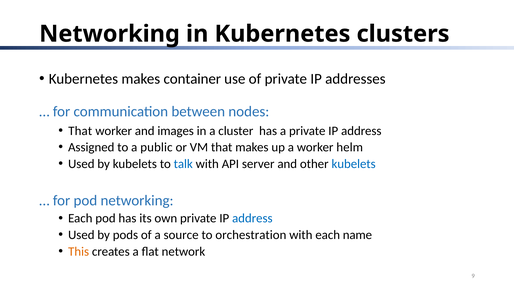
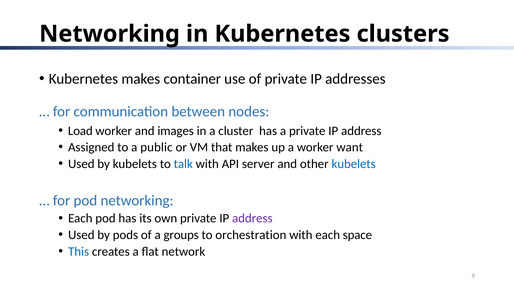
That at (80, 131): That -> Load
helm: helm -> want
address at (252, 218) colour: blue -> purple
source: source -> groups
name: name -> space
This colour: orange -> blue
